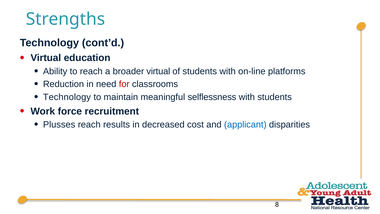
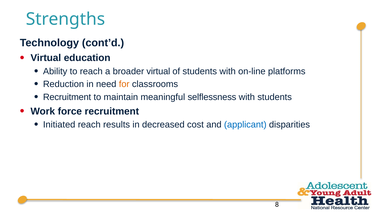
for colour: red -> orange
Technology at (67, 97): Technology -> Recruitment
Plusses: Plusses -> Initiated
